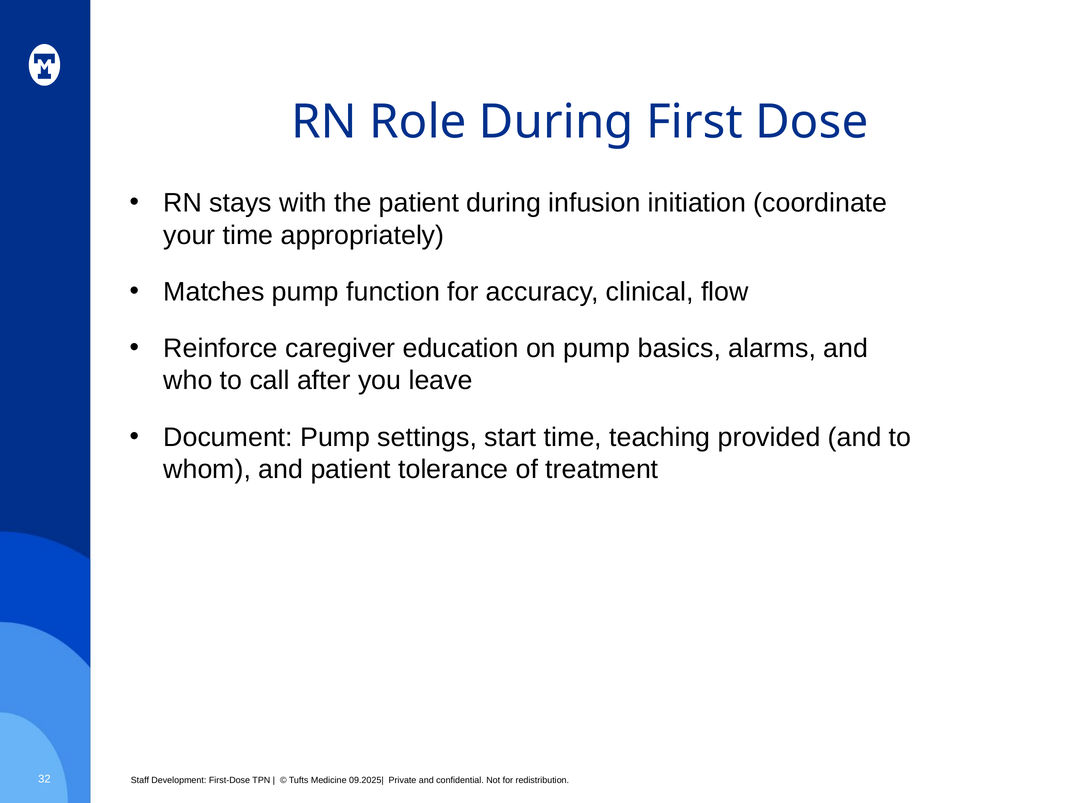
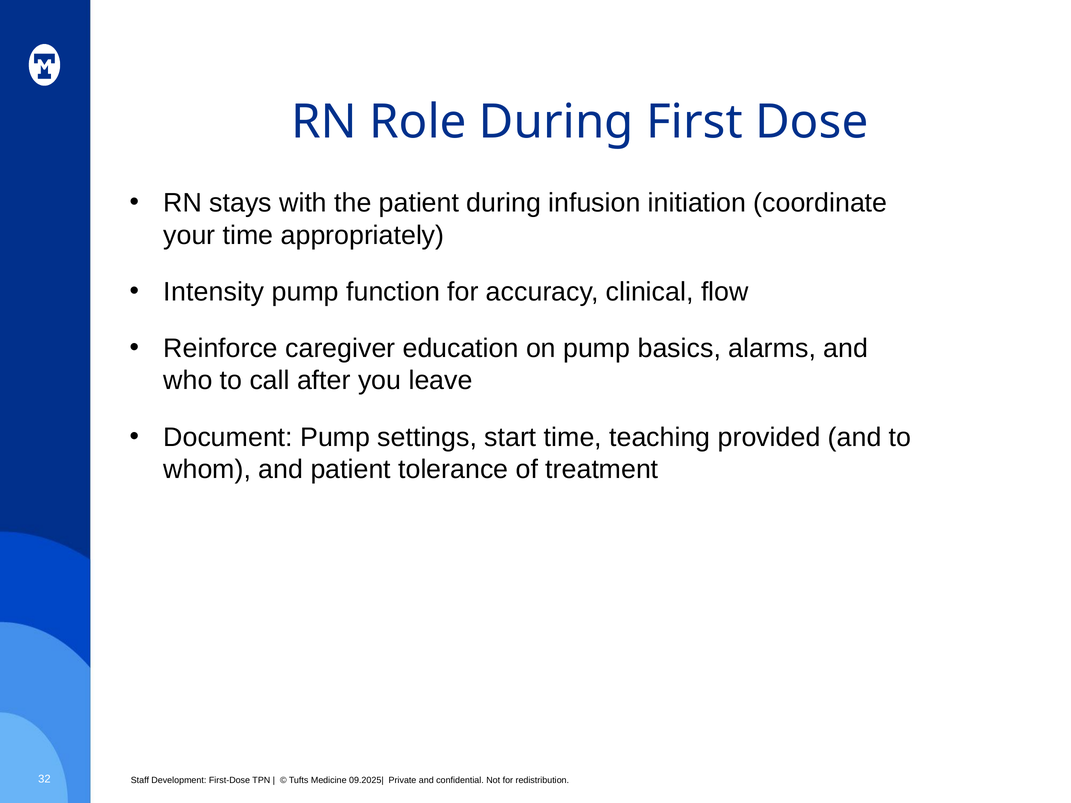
Matches: Matches -> Intensity
